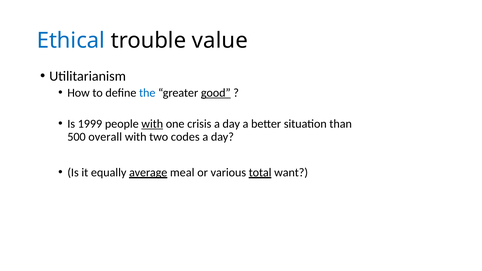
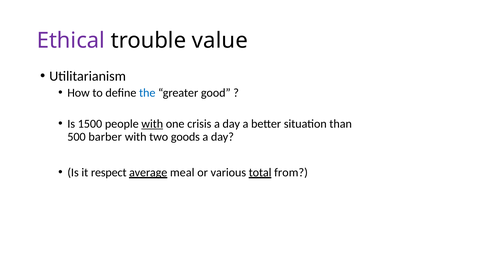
Ethical colour: blue -> purple
good underline: present -> none
1999: 1999 -> 1500
overall: overall -> barber
codes: codes -> goods
equally: equally -> respect
want: want -> from
